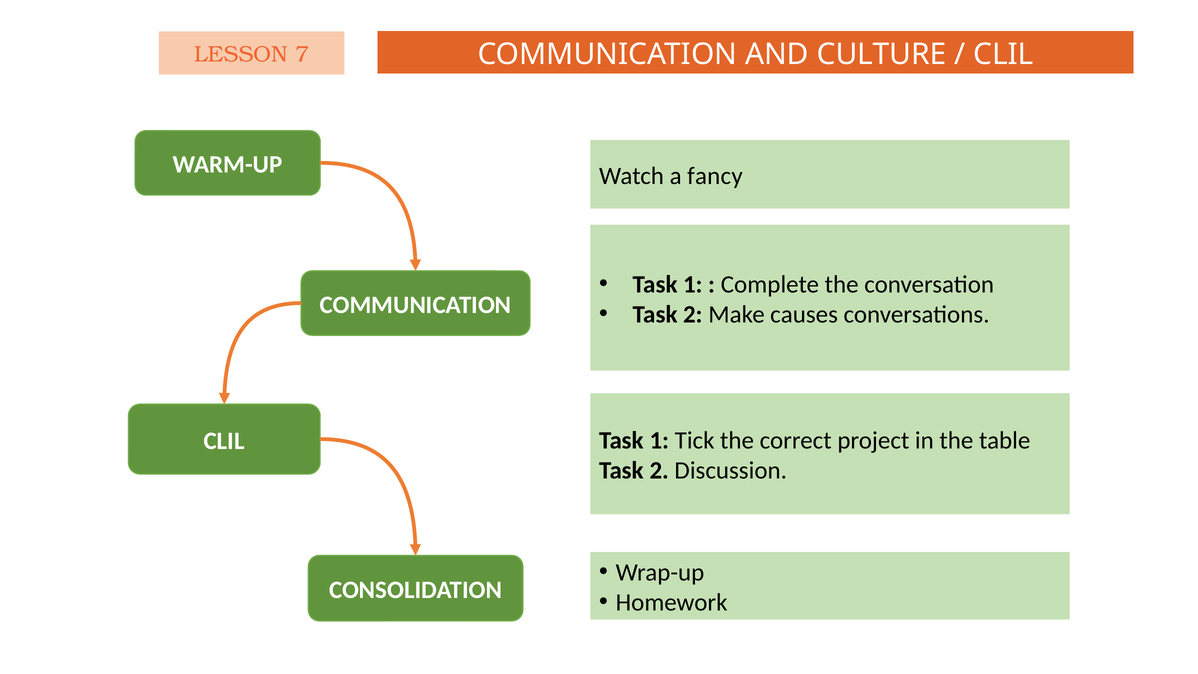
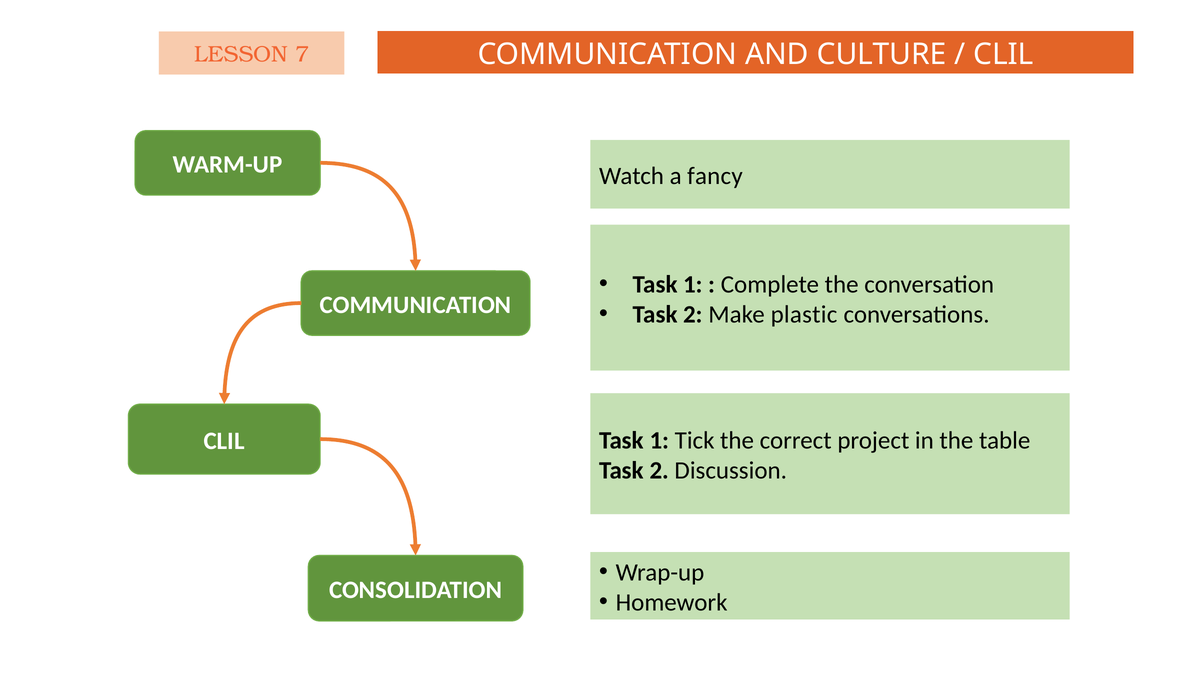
causes: causes -> plastic
